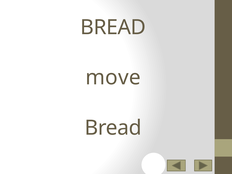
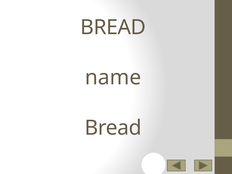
move: move -> name
